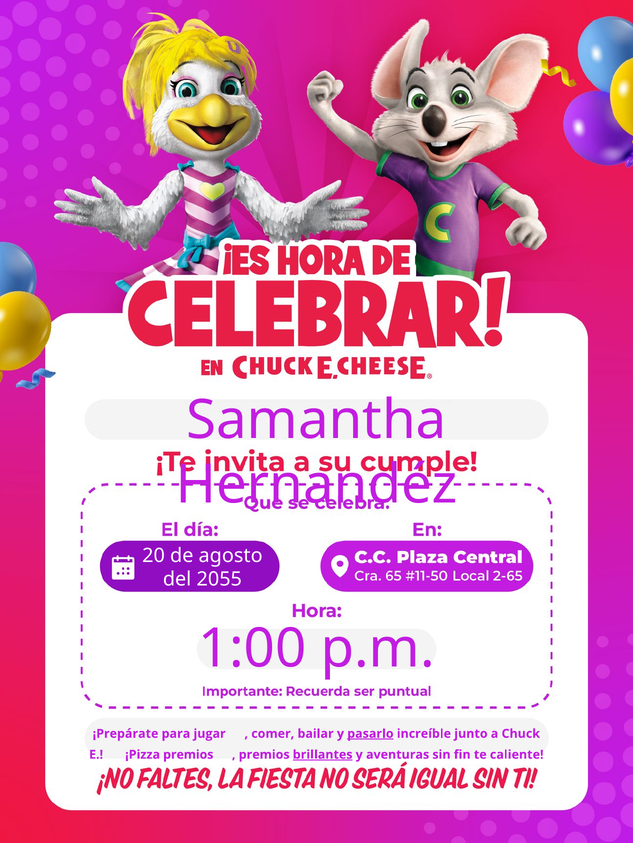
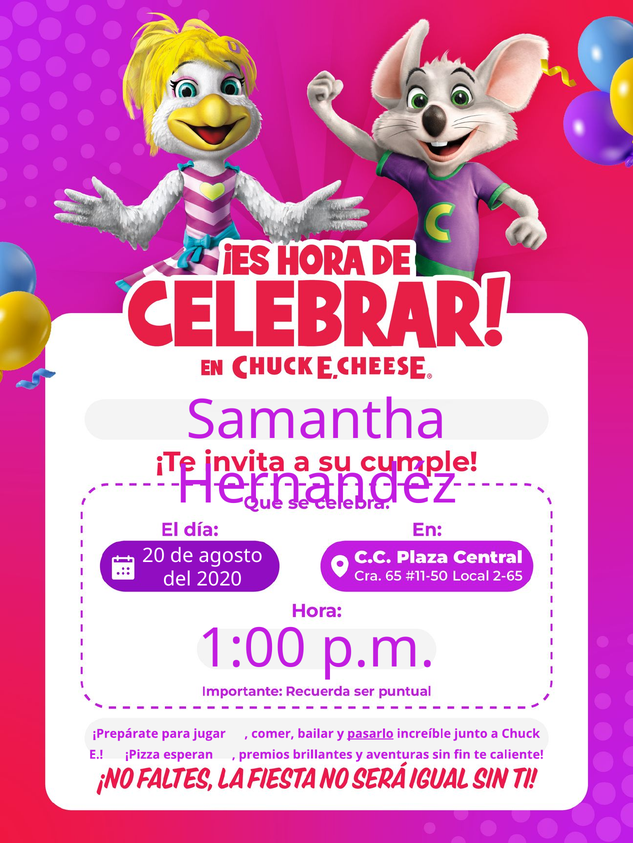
2055: 2055 -> 2020
¡Pizza premios: premios -> esperan
brillantes underline: present -> none
